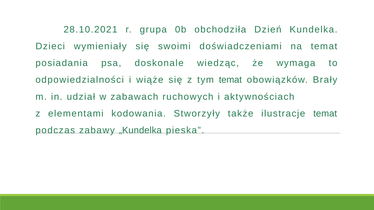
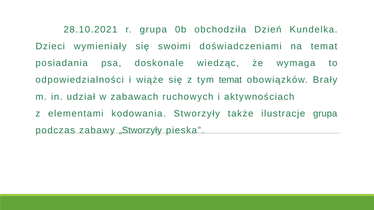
ilustracje temat: temat -> grupa
„Kundelka: „Kundelka -> „Stworzyły
